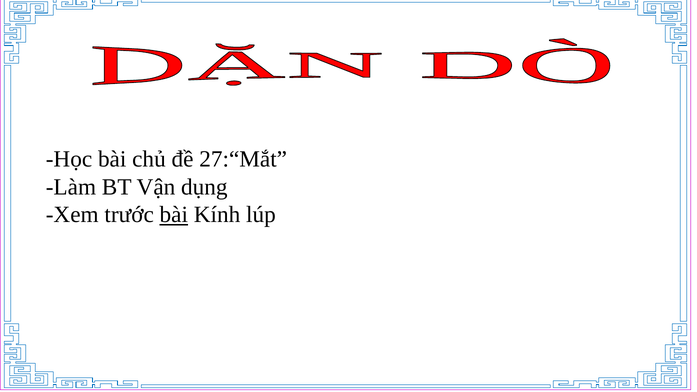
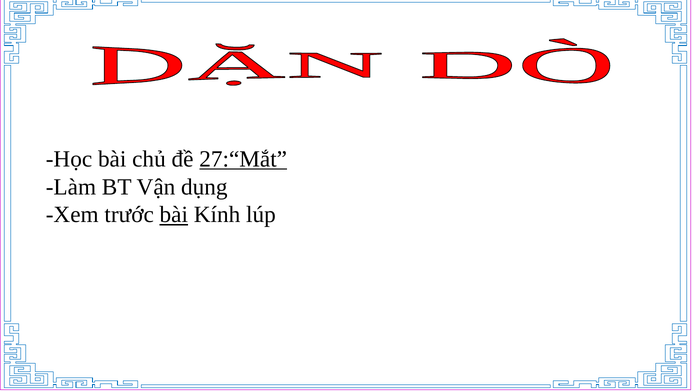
27:“Mắt underline: none -> present
